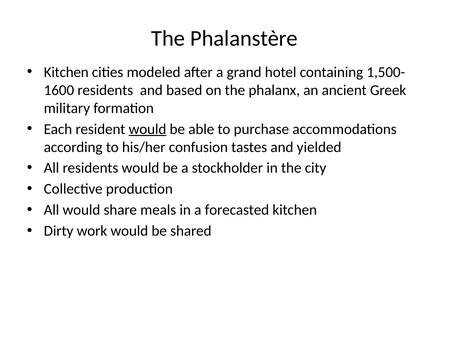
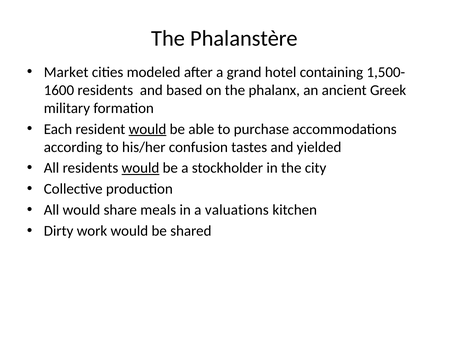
Kitchen at (66, 72): Kitchen -> Market
would at (140, 168) underline: none -> present
forecasted: forecasted -> valuations
